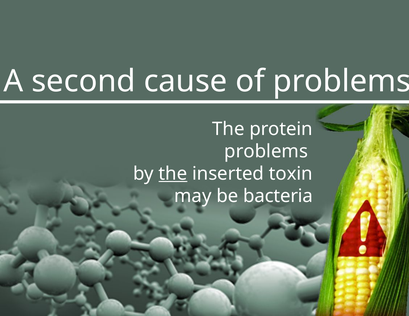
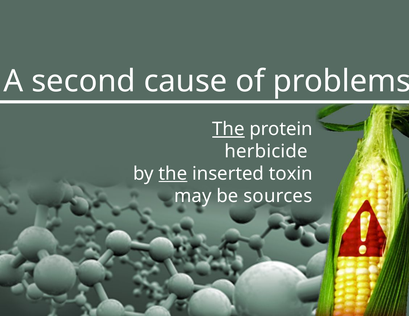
The at (228, 129) underline: none -> present
problems at (266, 151): problems -> herbicide
bacteria: bacteria -> sources
